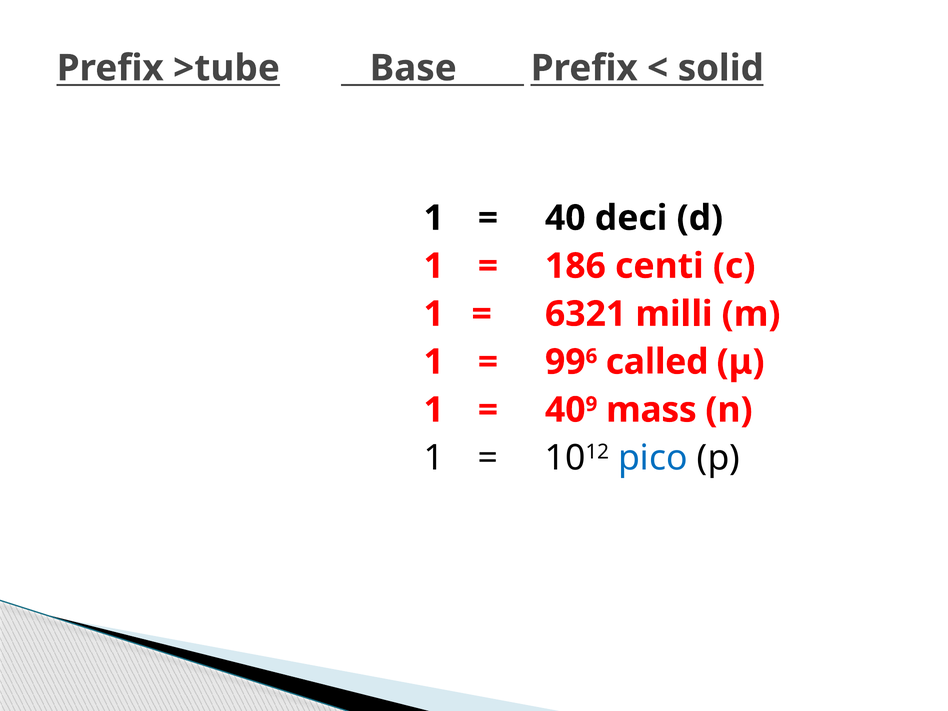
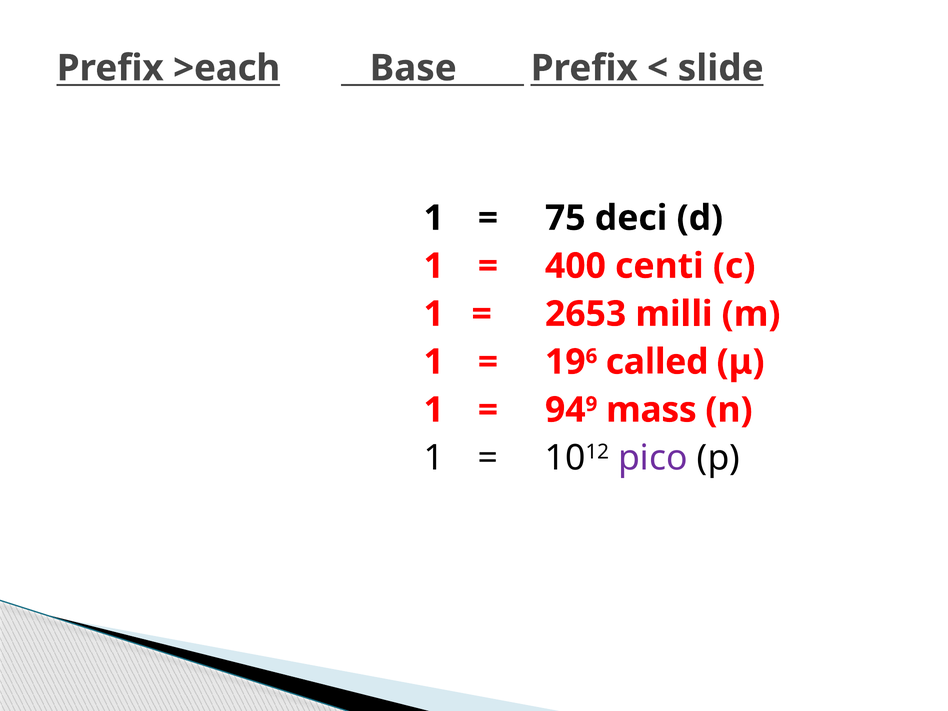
>tube: >tube -> >each
solid: solid -> slide
40 at (565, 218): 40 -> 75
186: 186 -> 400
6321: 6321 -> 2653
99: 99 -> 19
40 at (565, 410): 40 -> 94
pico colour: blue -> purple
